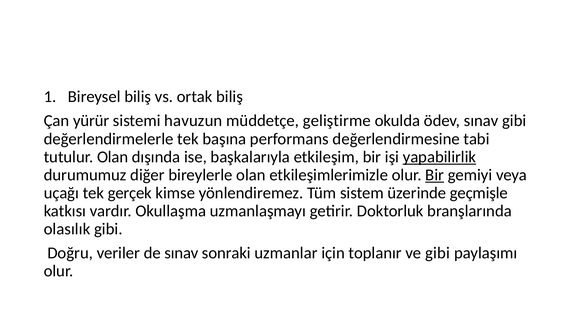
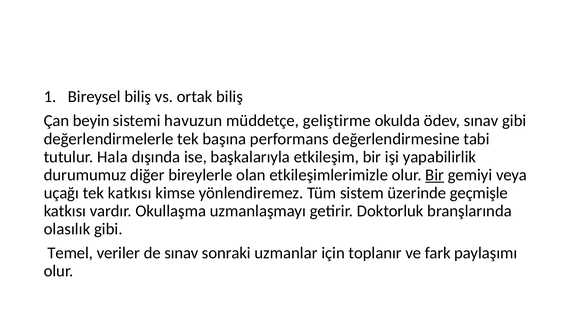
yürür: yürür -> beyin
tutulur Olan: Olan -> Hala
yapabilirlik underline: present -> none
tek gerçek: gerçek -> katkısı
Doğru: Doğru -> Temel
ve gibi: gibi -> fark
